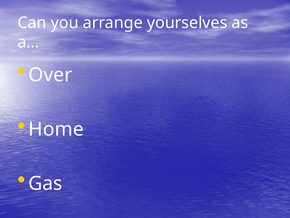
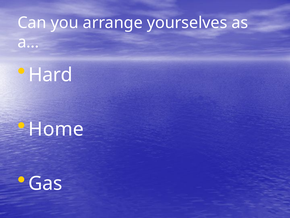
Over: Over -> Hard
